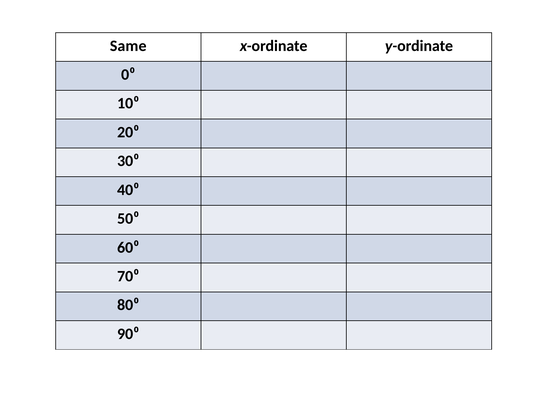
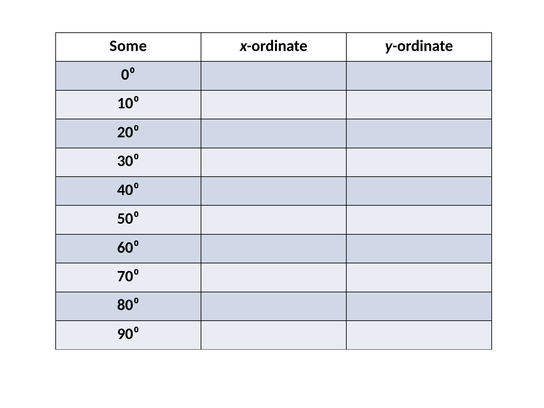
Same: Same -> Some
